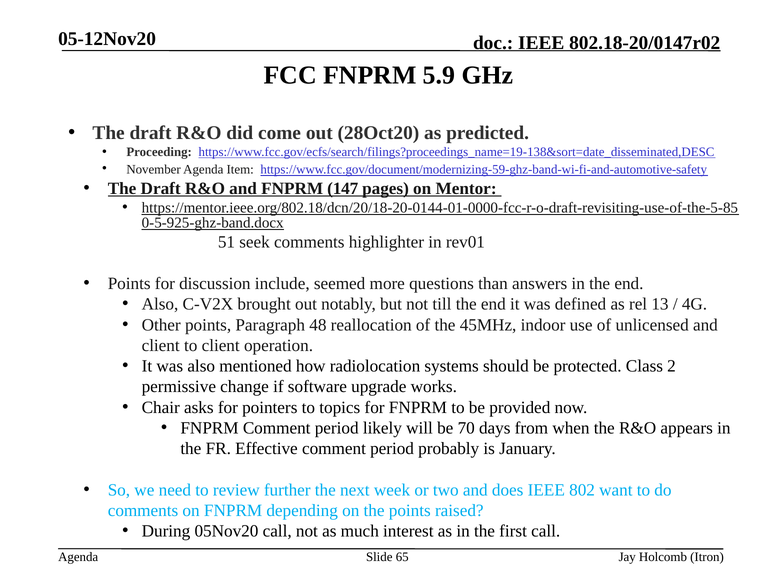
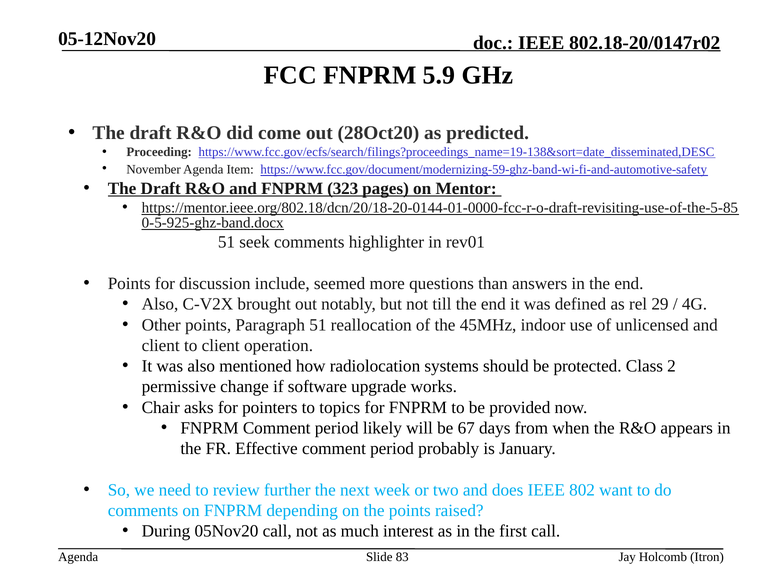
147: 147 -> 323
13: 13 -> 29
Paragraph 48: 48 -> 51
70: 70 -> 67
65: 65 -> 83
